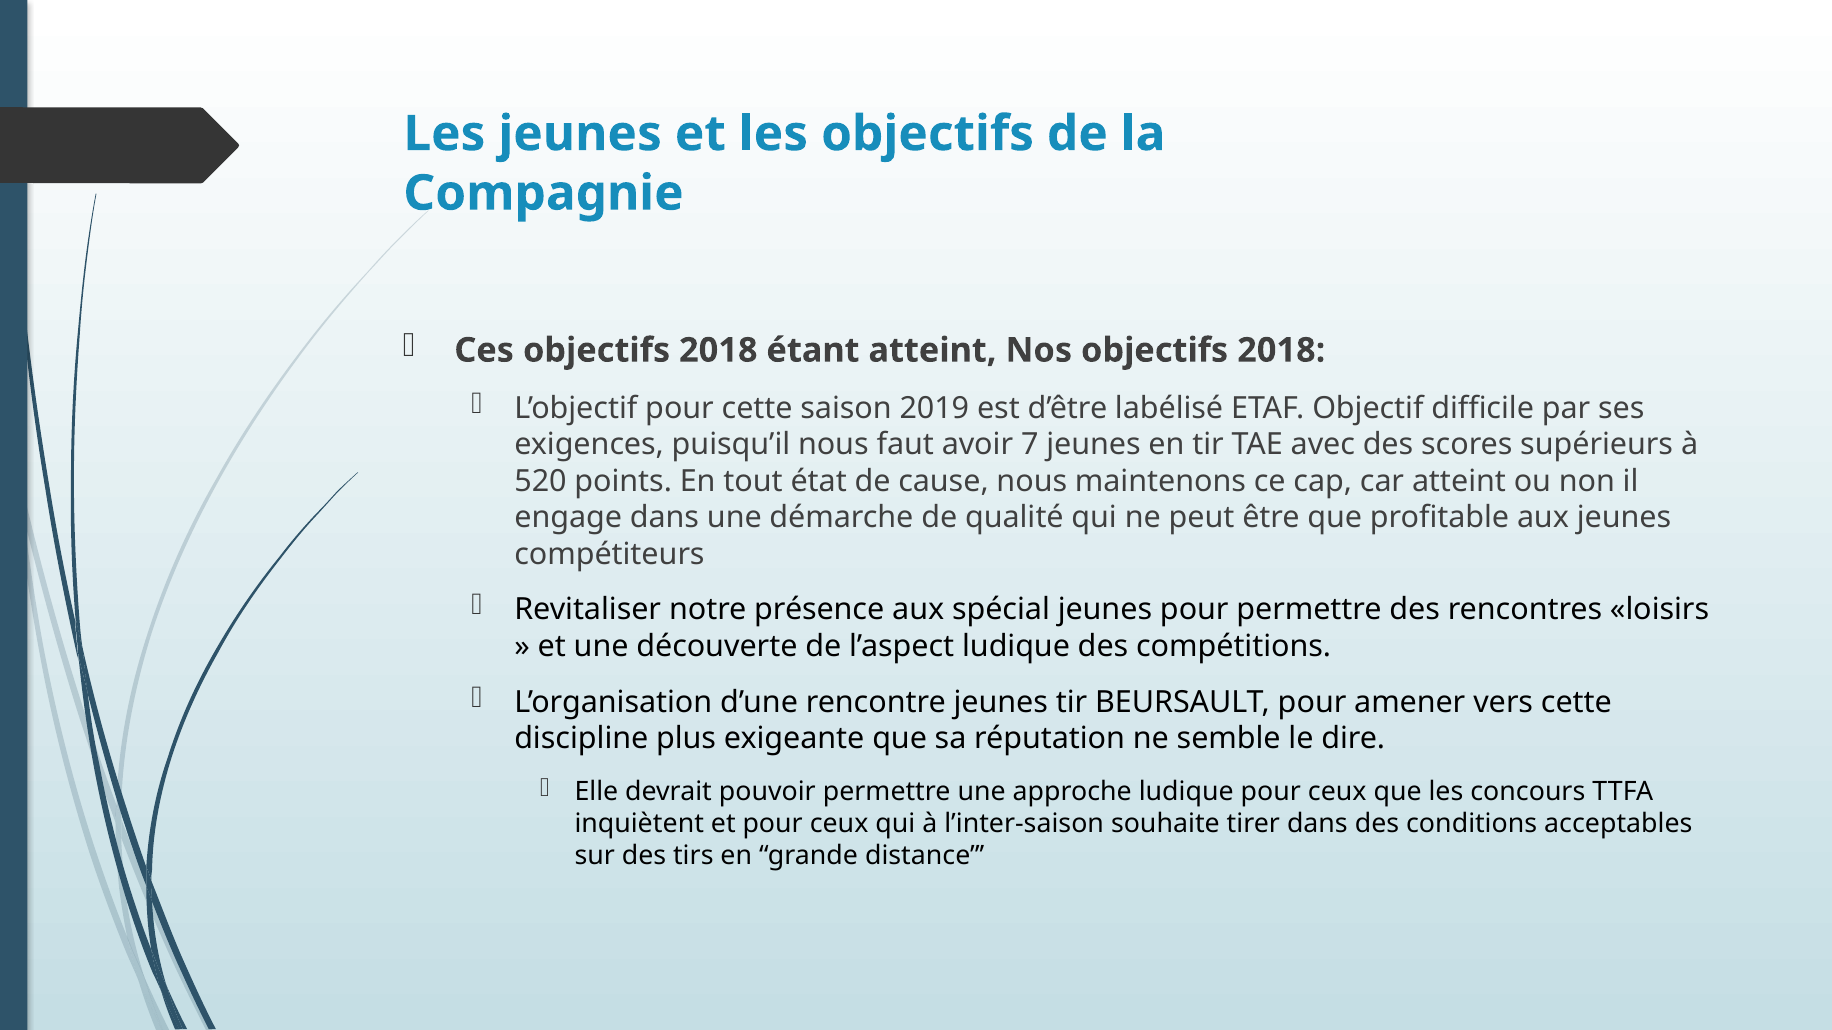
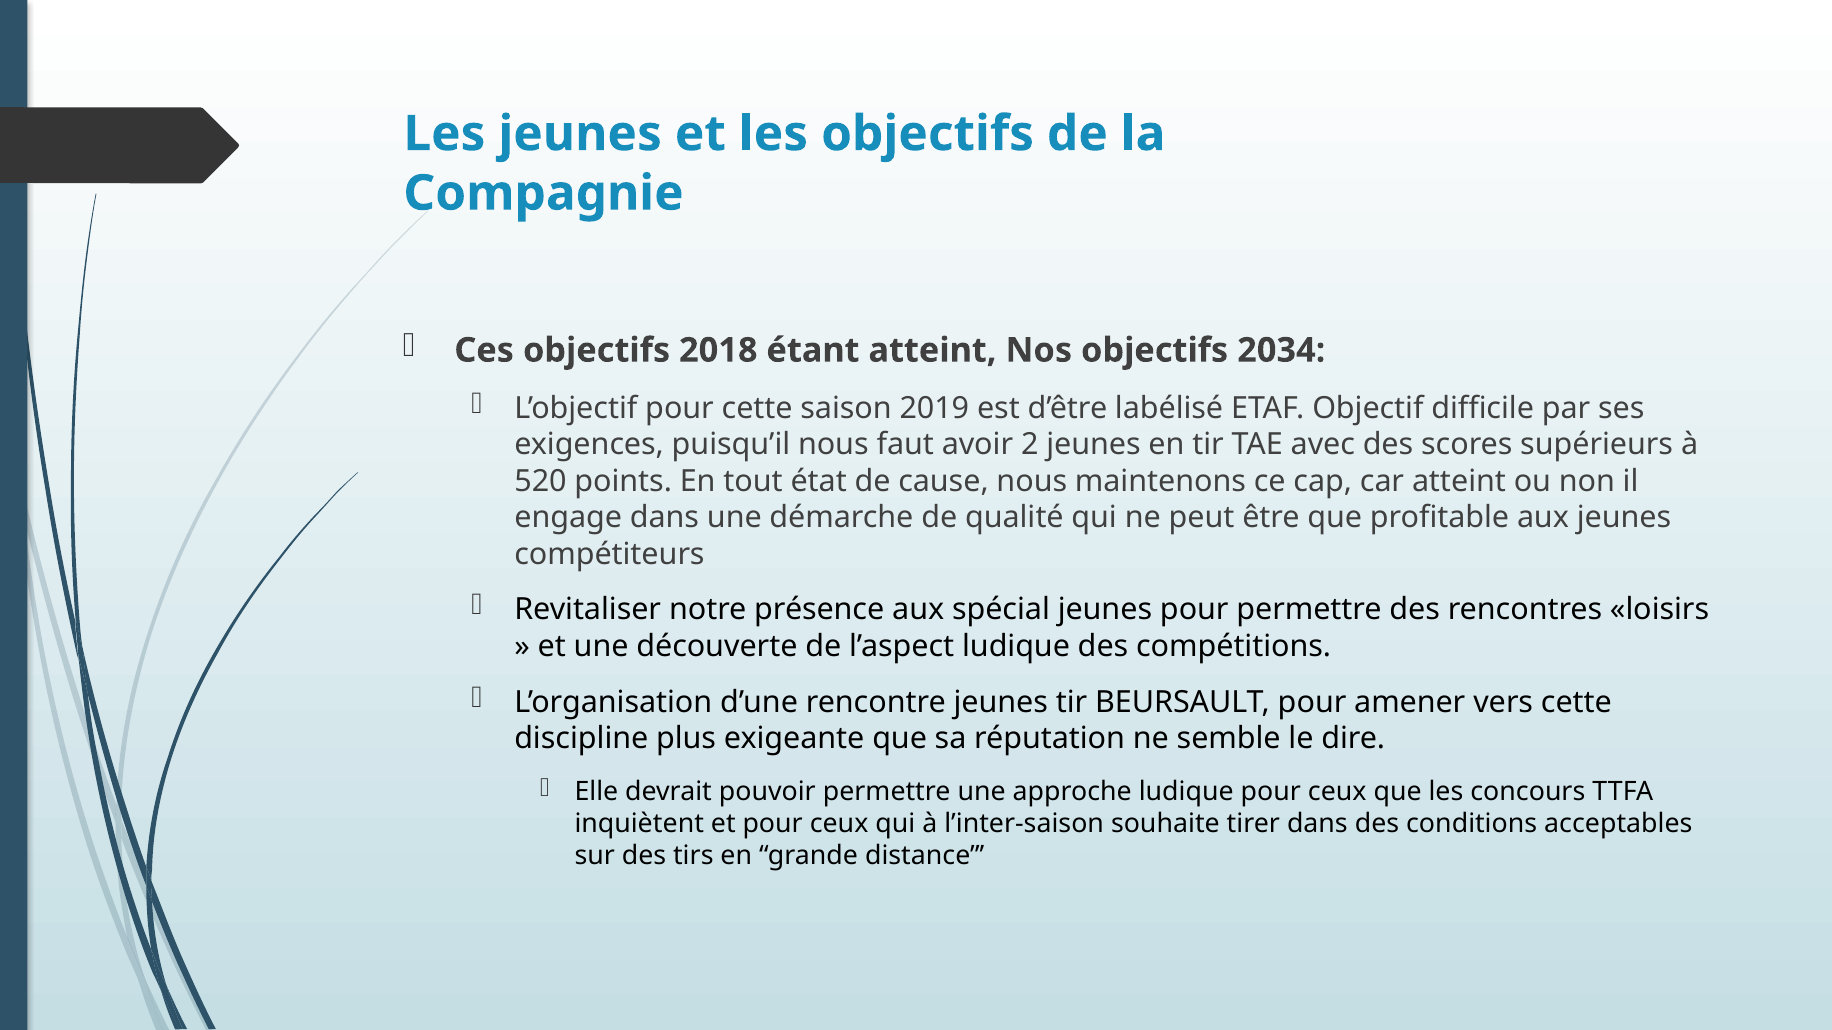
Nos objectifs 2018: 2018 -> 2034
7: 7 -> 2
